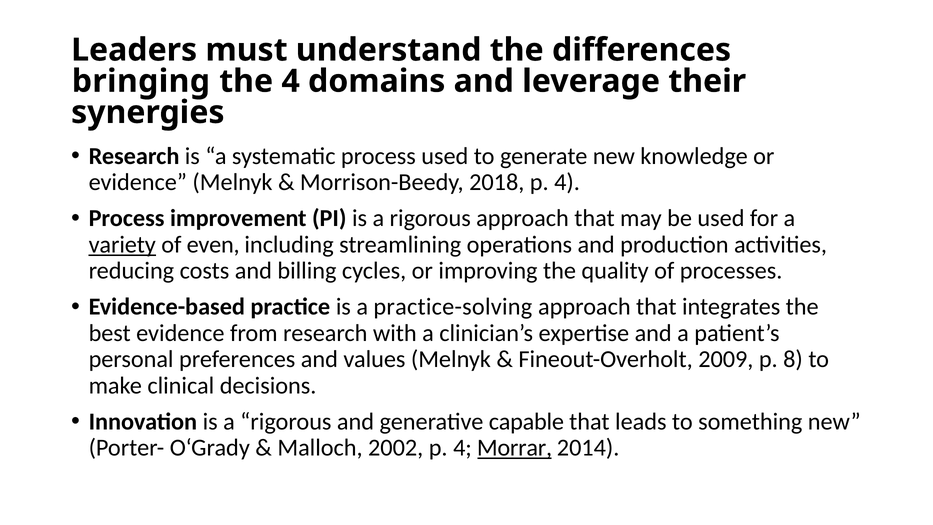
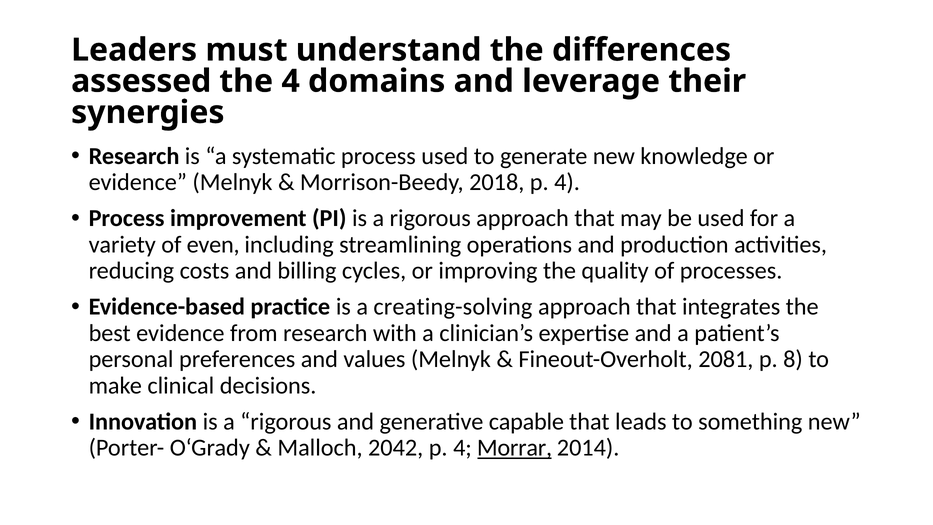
bringing: bringing -> assessed
variety underline: present -> none
practice-solving: practice-solving -> creating-solving
2009: 2009 -> 2081
2002: 2002 -> 2042
